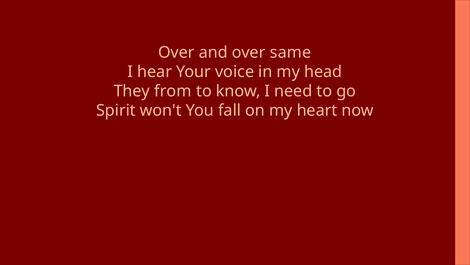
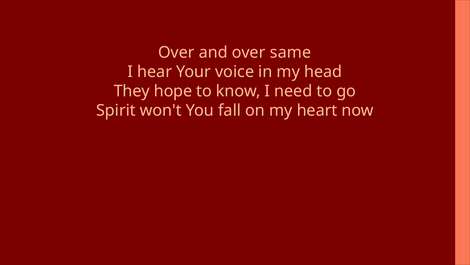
from: from -> hope
